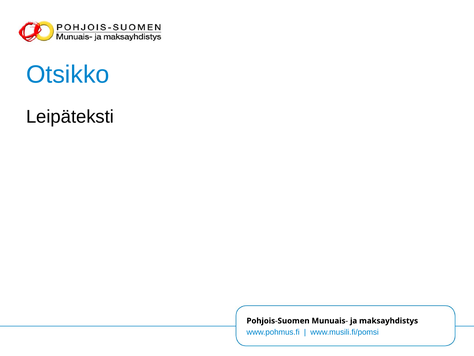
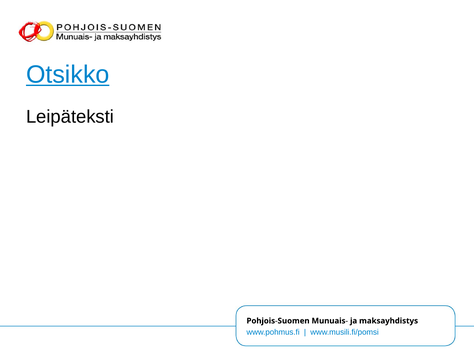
Otsikko underline: none -> present
